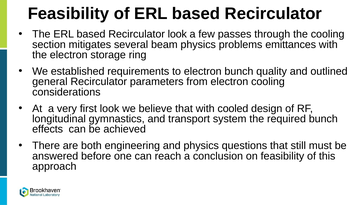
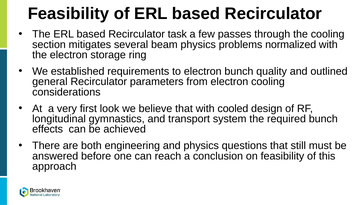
Recirculator look: look -> task
emittances: emittances -> normalized
